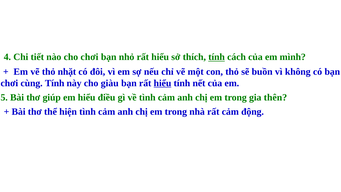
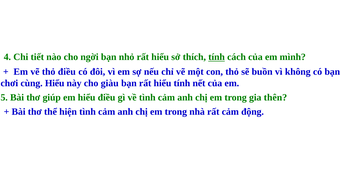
cho chơi: chơi -> ngời
thỏ nhặt: nhặt -> điều
cùng Tính: Tính -> Hiểu
hiểu at (162, 83) underline: present -> none
